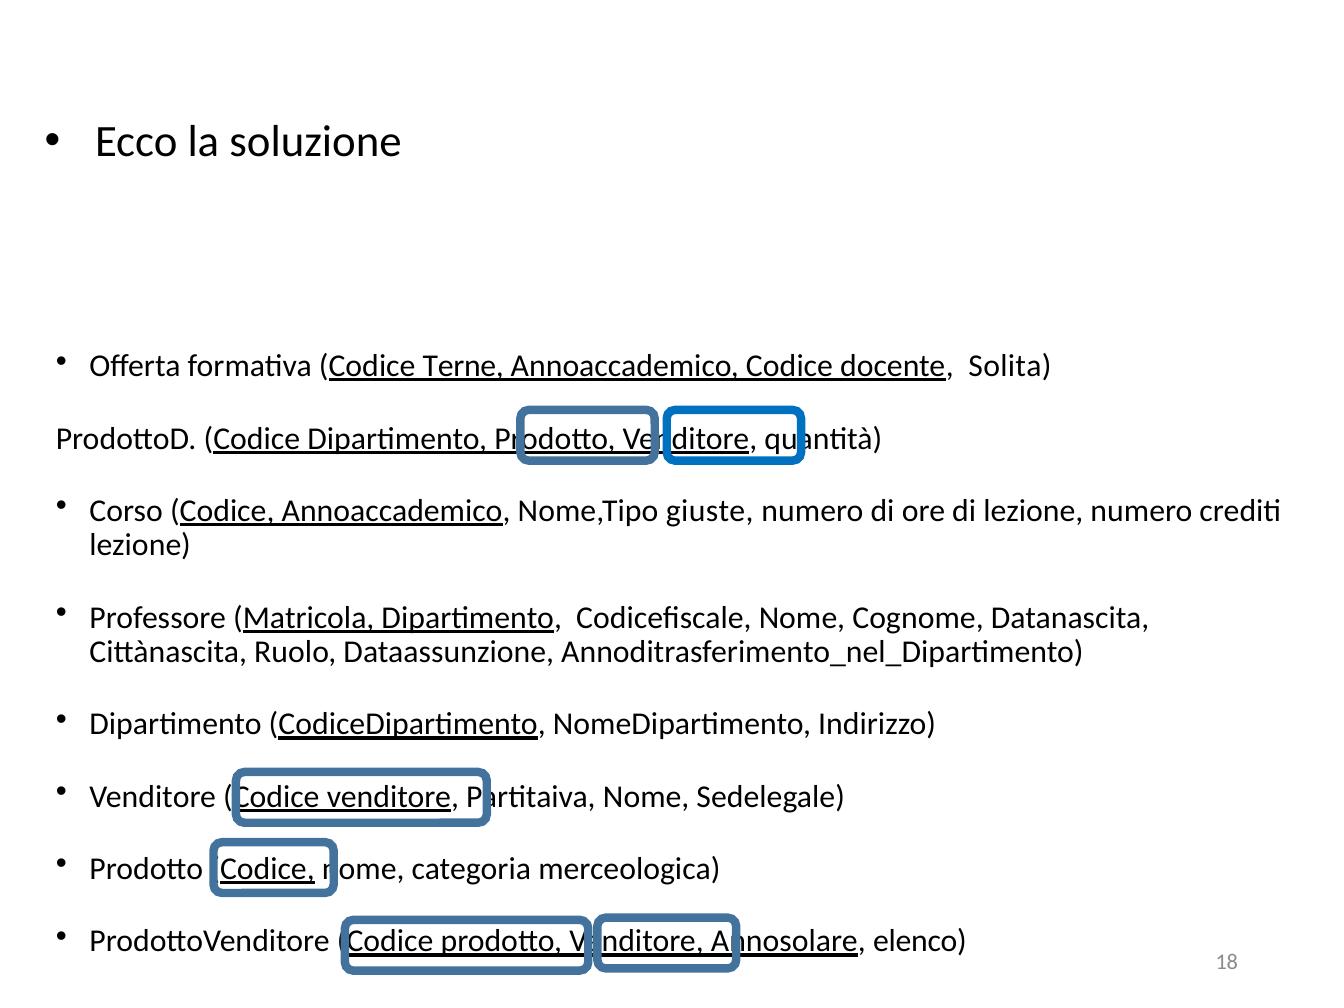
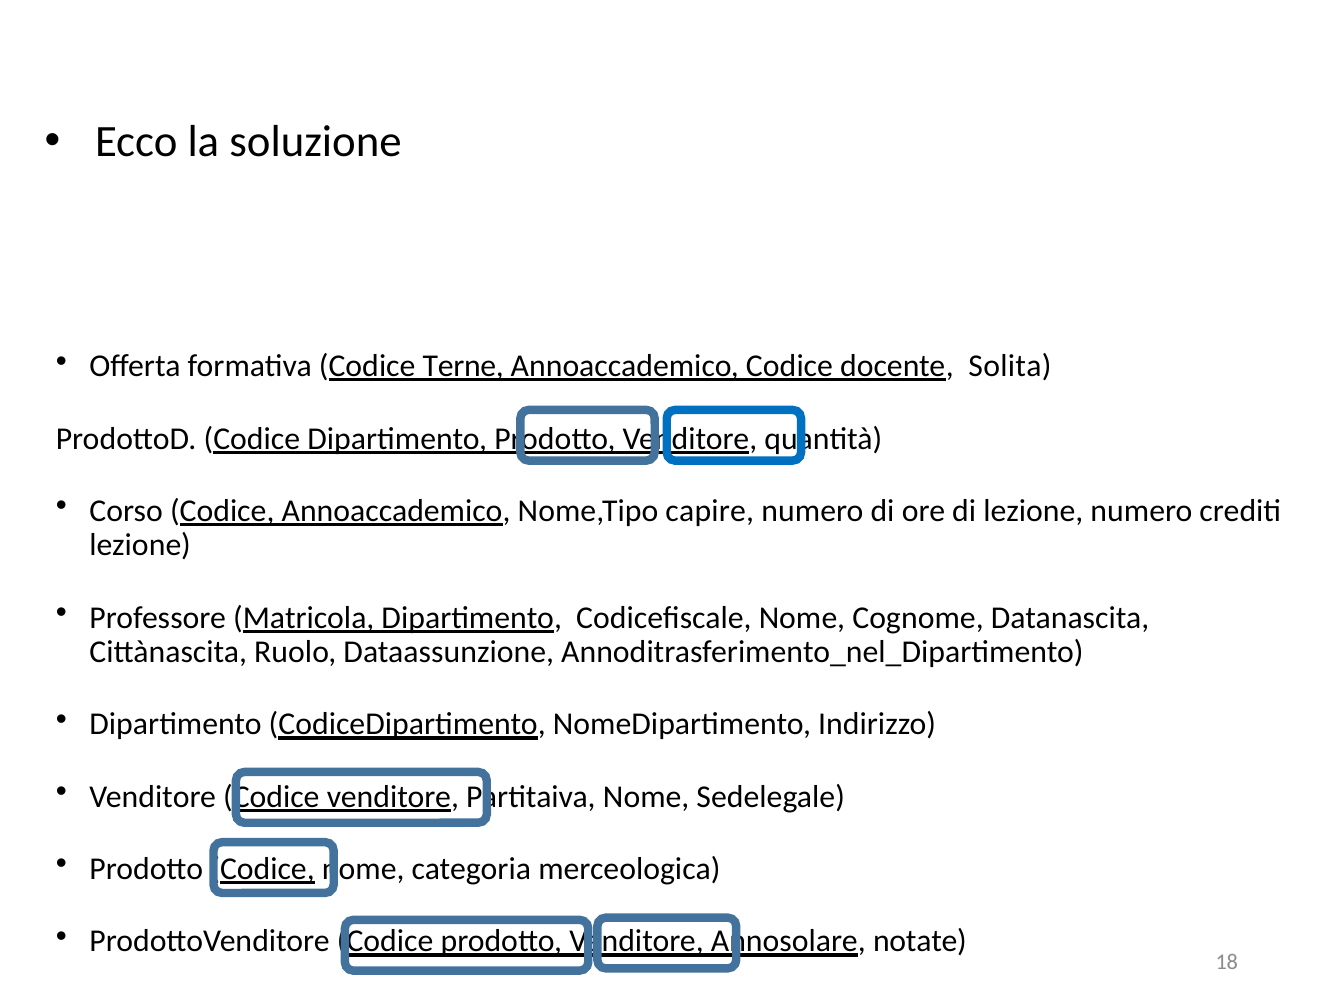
giuste: giuste -> capire
elenco: elenco -> notate
